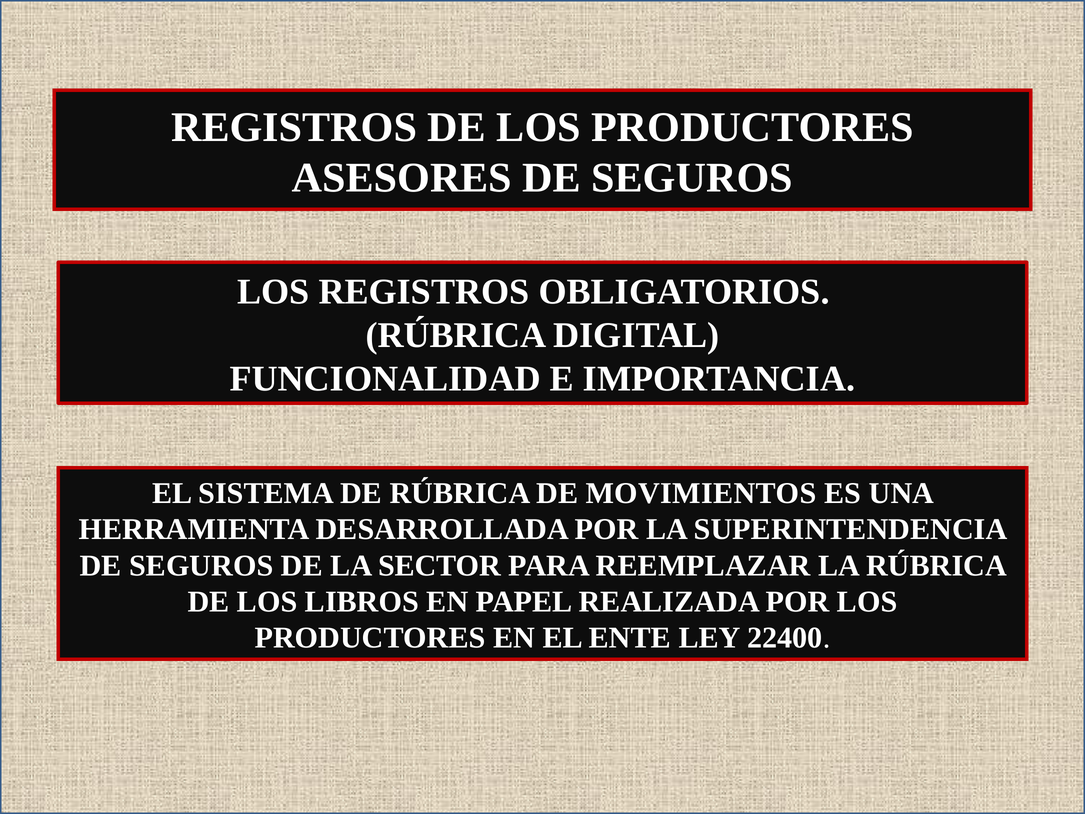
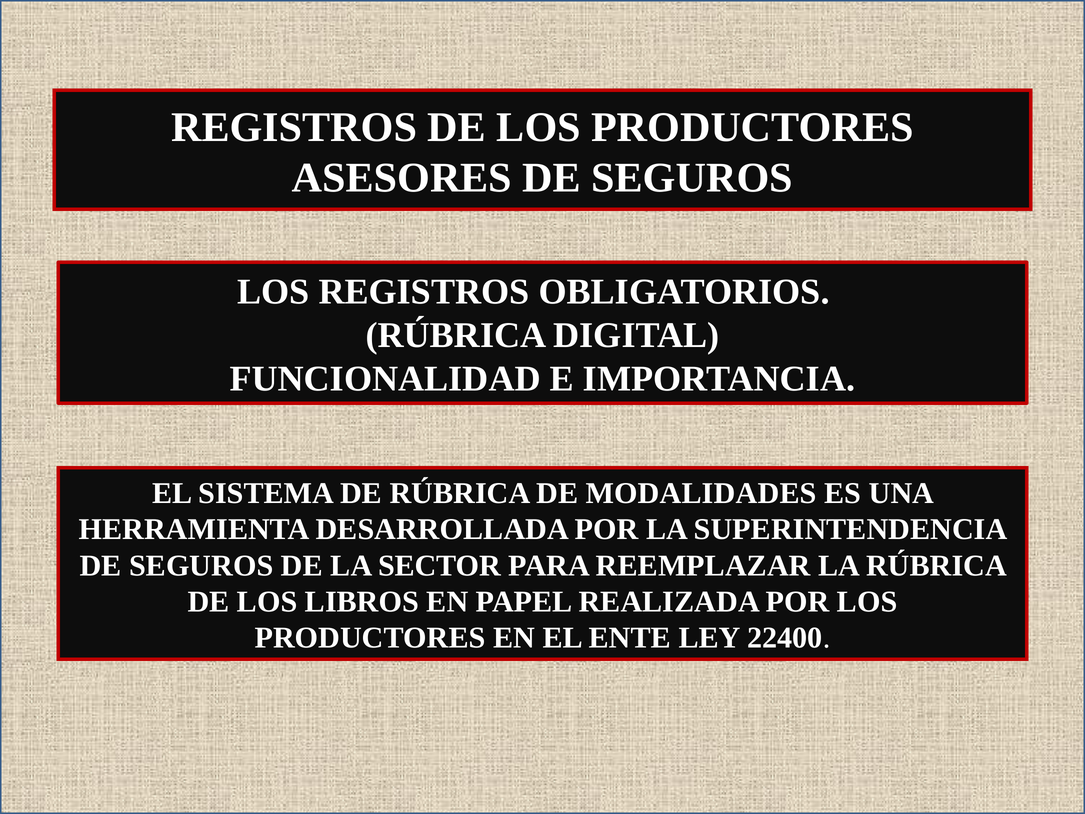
MOVIMIENTOS: MOVIMIENTOS -> MODALIDADES
